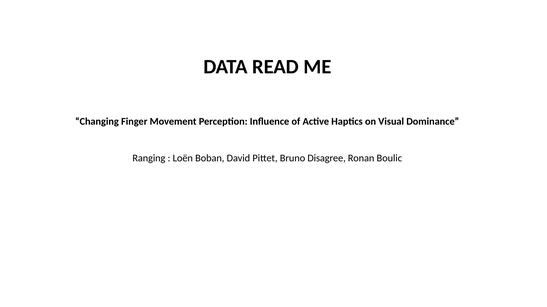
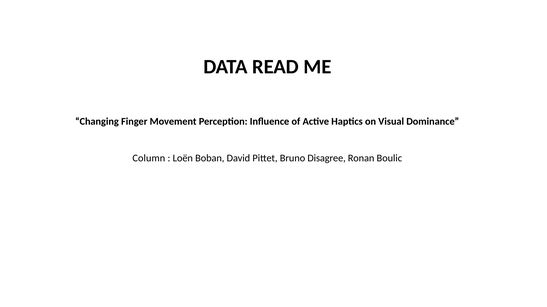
Ranging: Ranging -> Column
